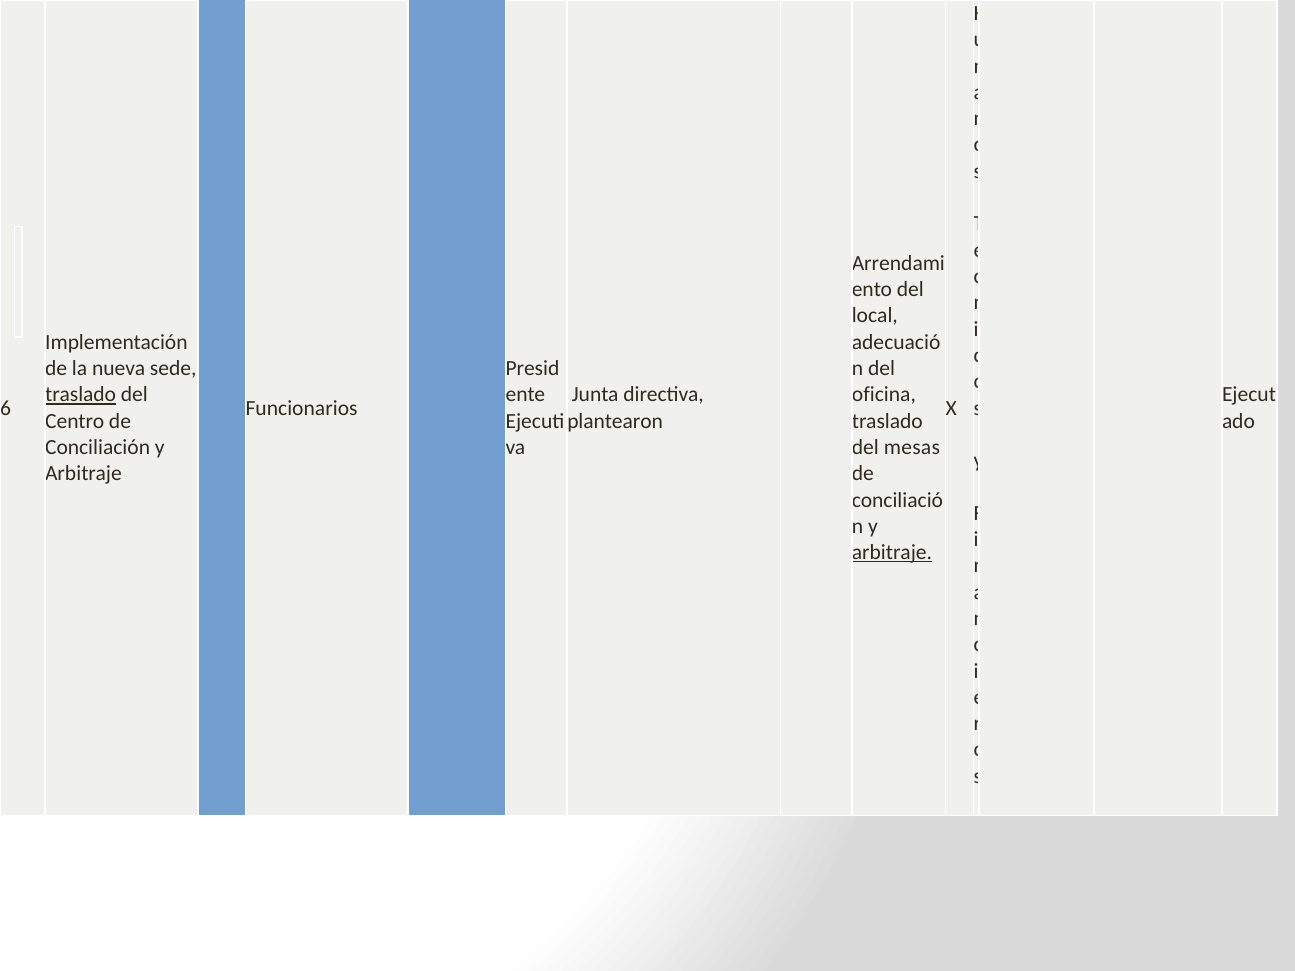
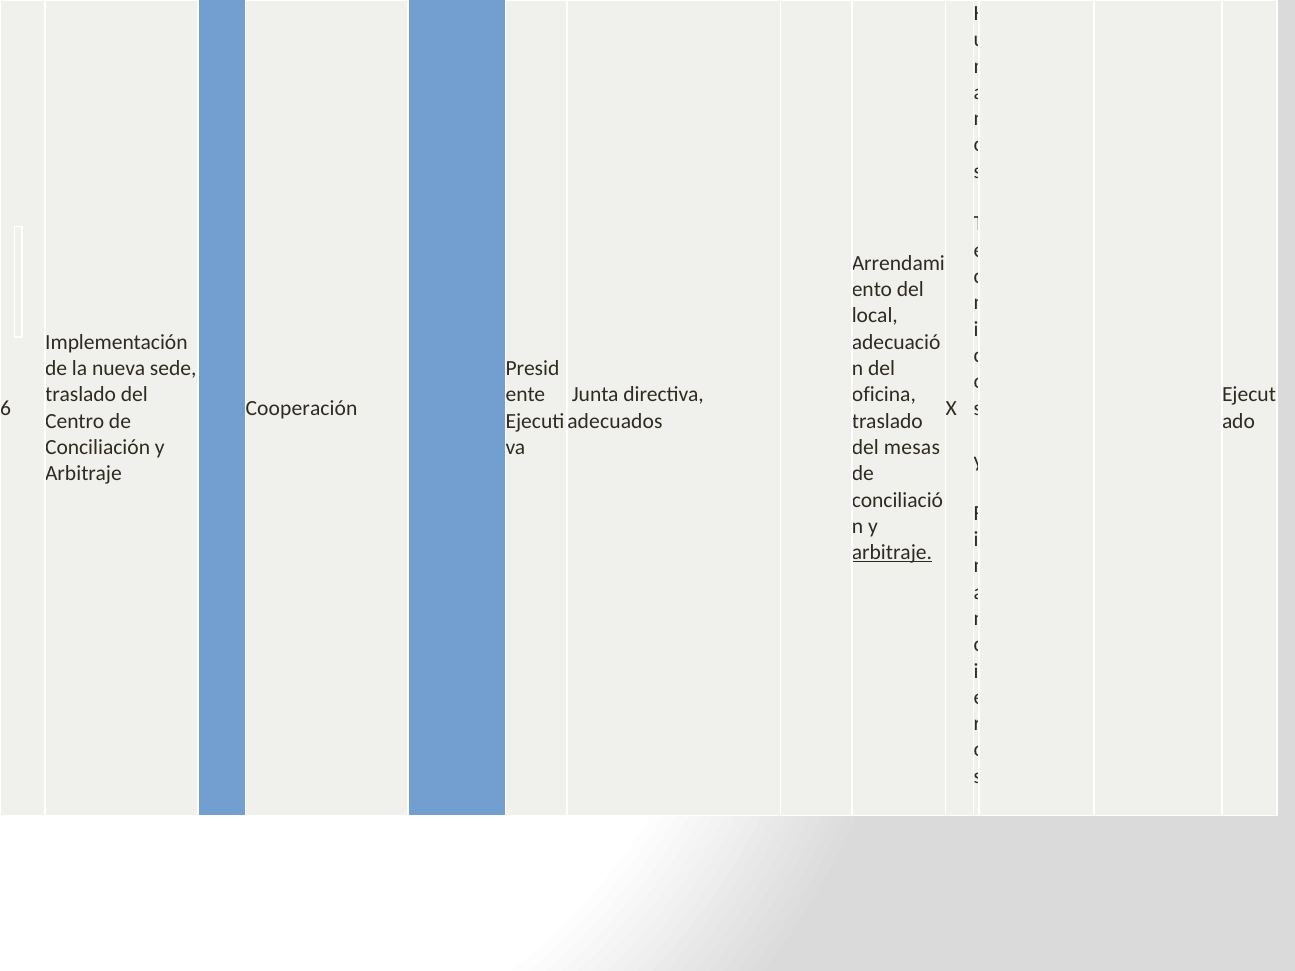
traslado at (81, 395) underline: present -> none
Funcionarios: Funcionarios -> Cooperación
plantearon: plantearon -> adecuados
